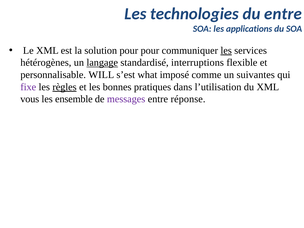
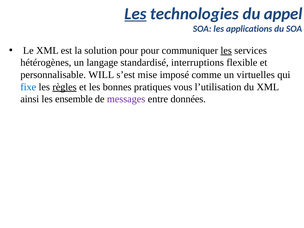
Les at (135, 14) underline: none -> present
du entre: entre -> appel
langage underline: present -> none
what: what -> mise
suivantes: suivantes -> virtuelles
fixe colour: purple -> blue
dans: dans -> vous
vous: vous -> ainsi
réponse: réponse -> données
